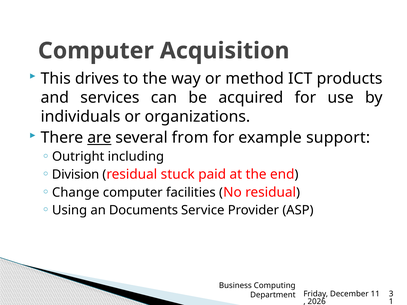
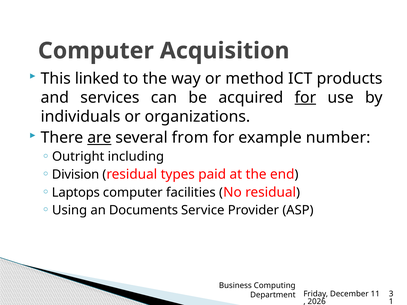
drives: drives -> linked
for at (305, 98) underline: none -> present
support: support -> number
stuck: stuck -> types
Change: Change -> Laptops
